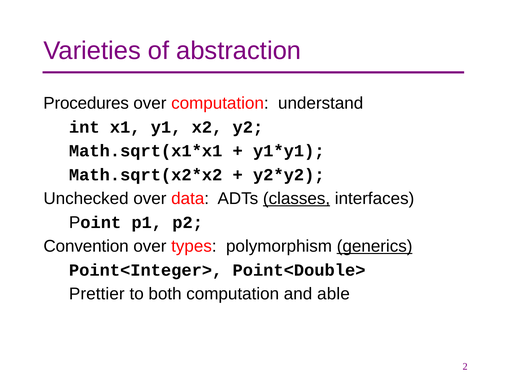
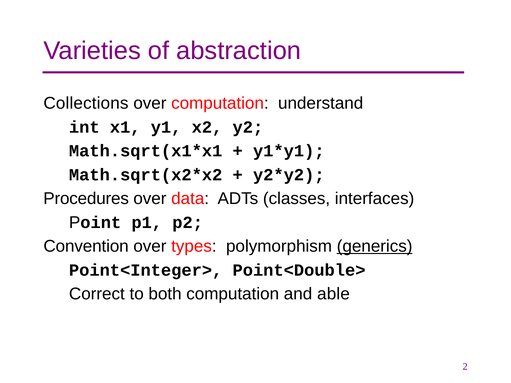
Procedures: Procedures -> Collections
Unchecked: Unchecked -> Procedures
classes underline: present -> none
Prettier: Prettier -> Correct
